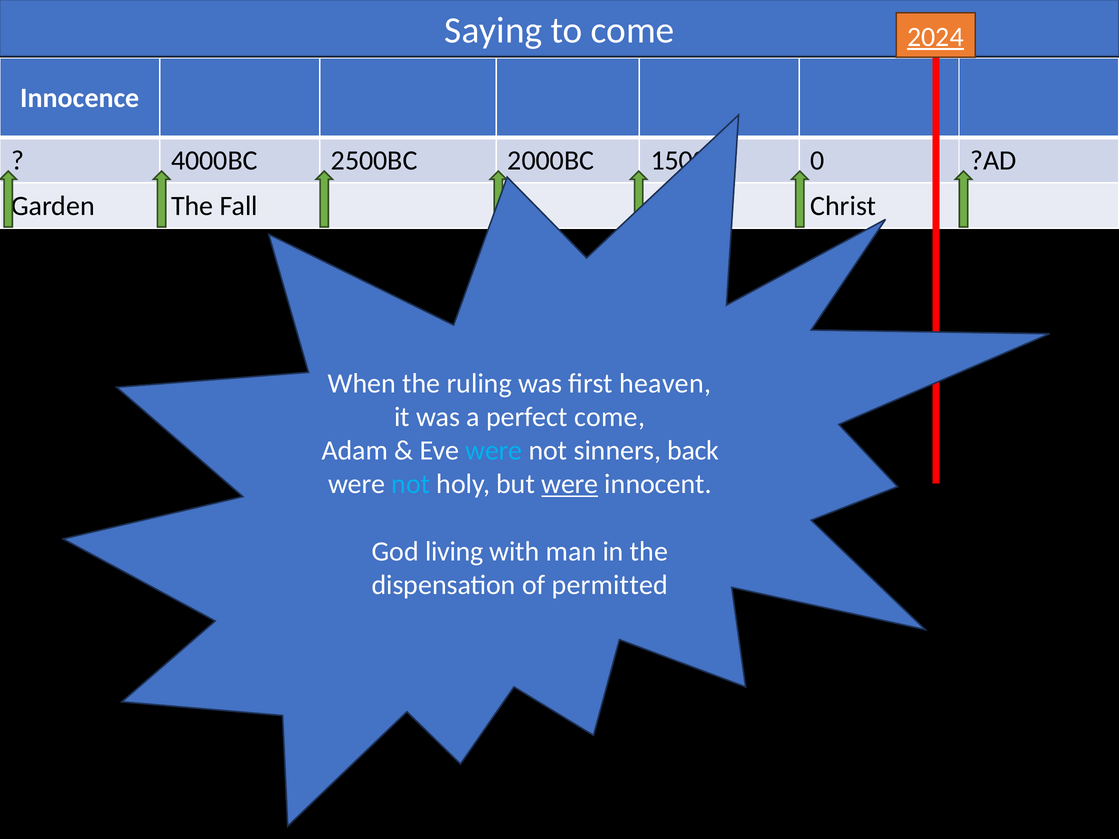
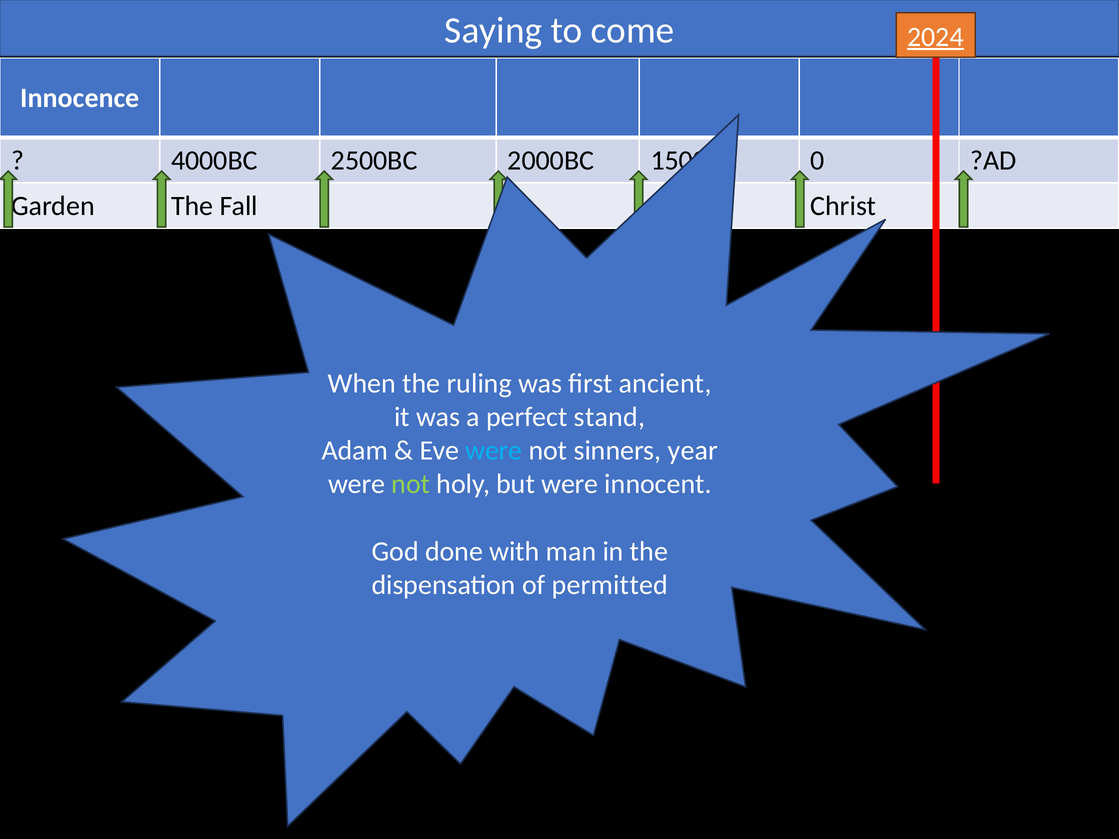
heaven: heaven -> ancient
perfect come: come -> stand
back: back -> year
not at (411, 484) colour: light blue -> light green
were at (570, 484) underline: present -> none
living: living -> done
